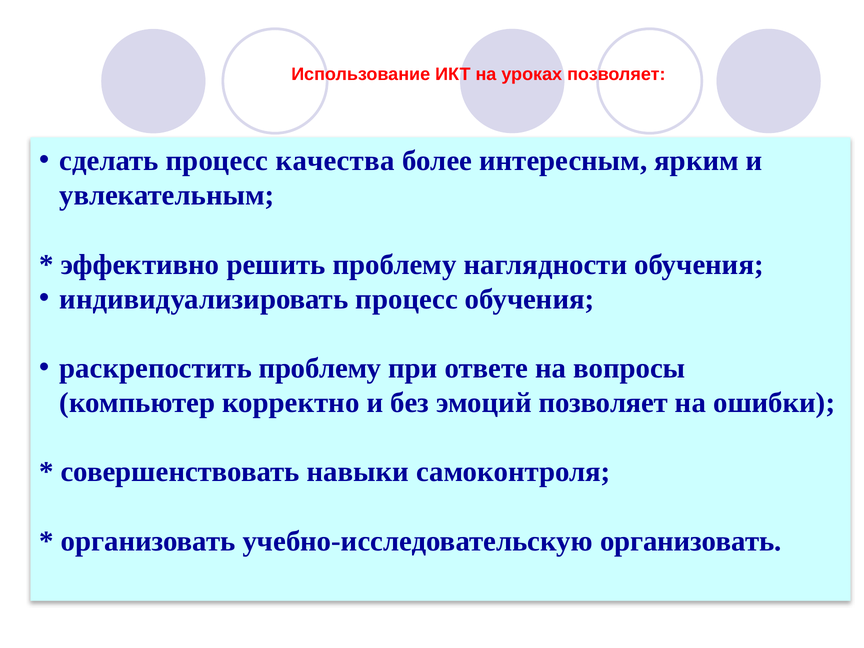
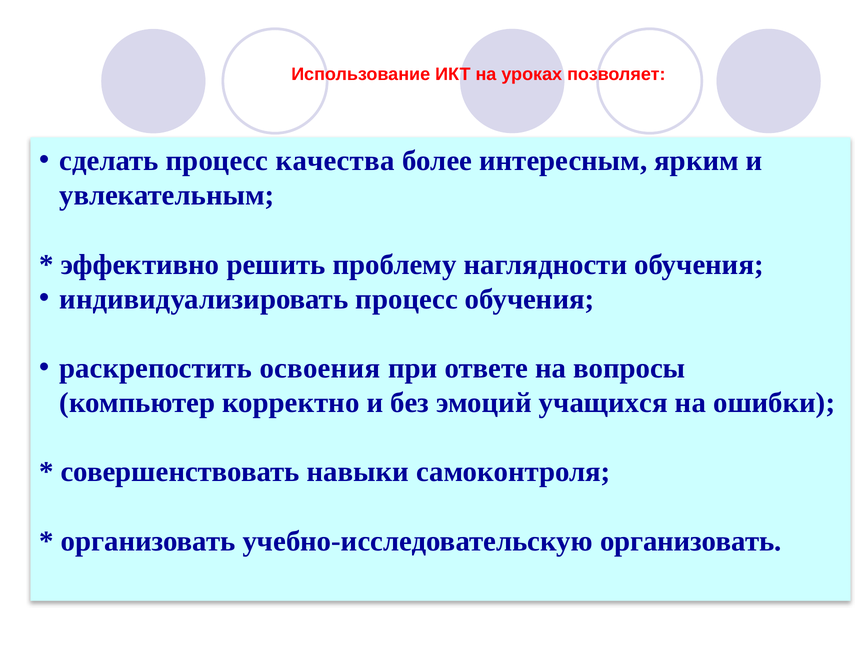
раскрепостить проблему: проблему -> освоения
эмоций позволяет: позволяет -> учащихся
